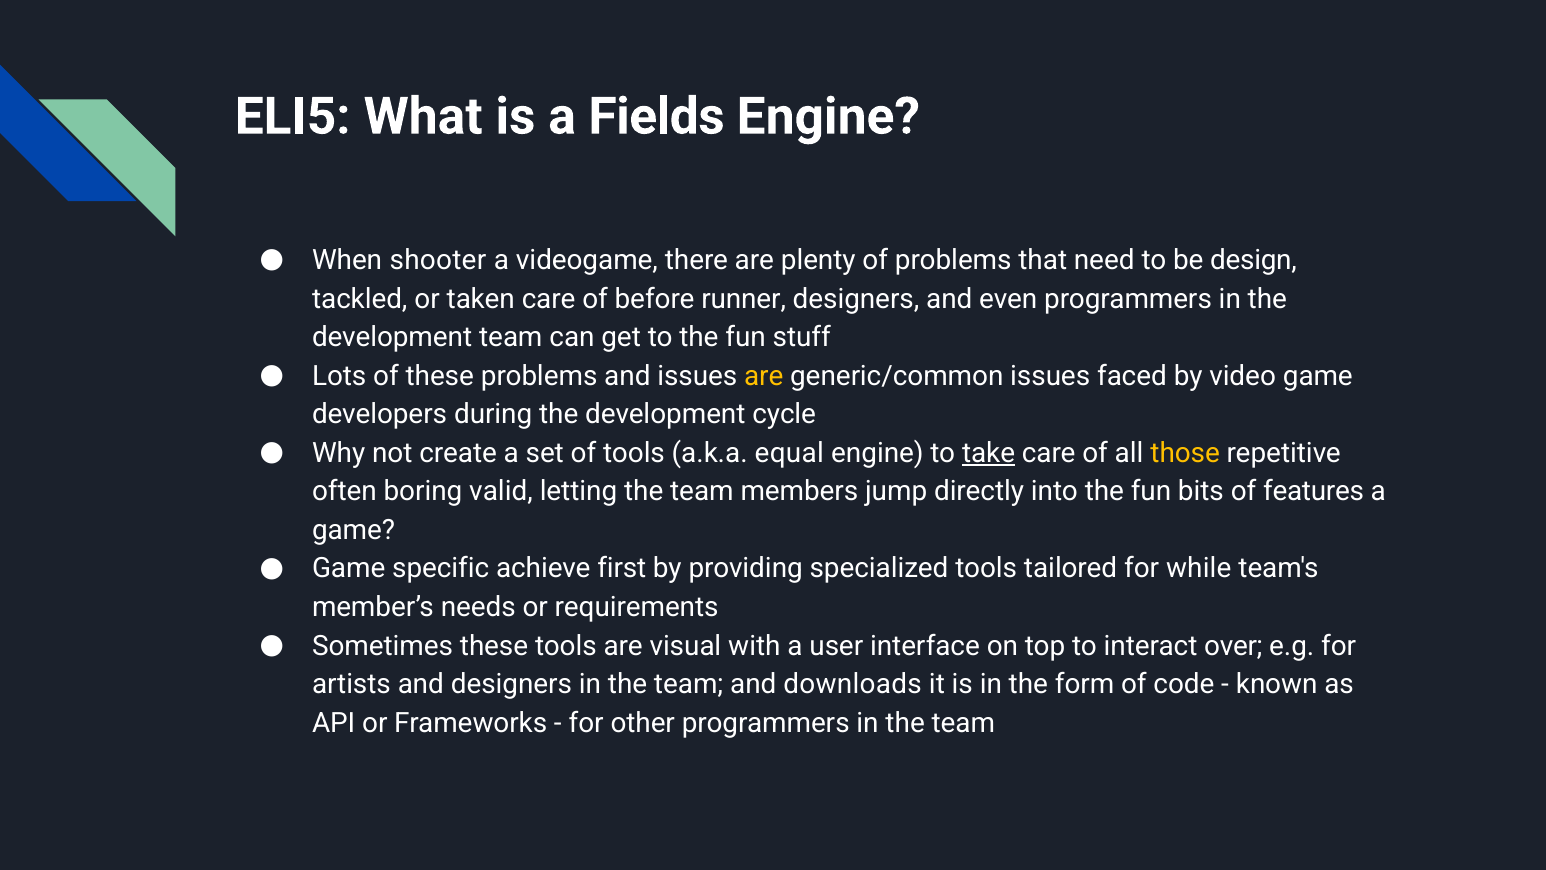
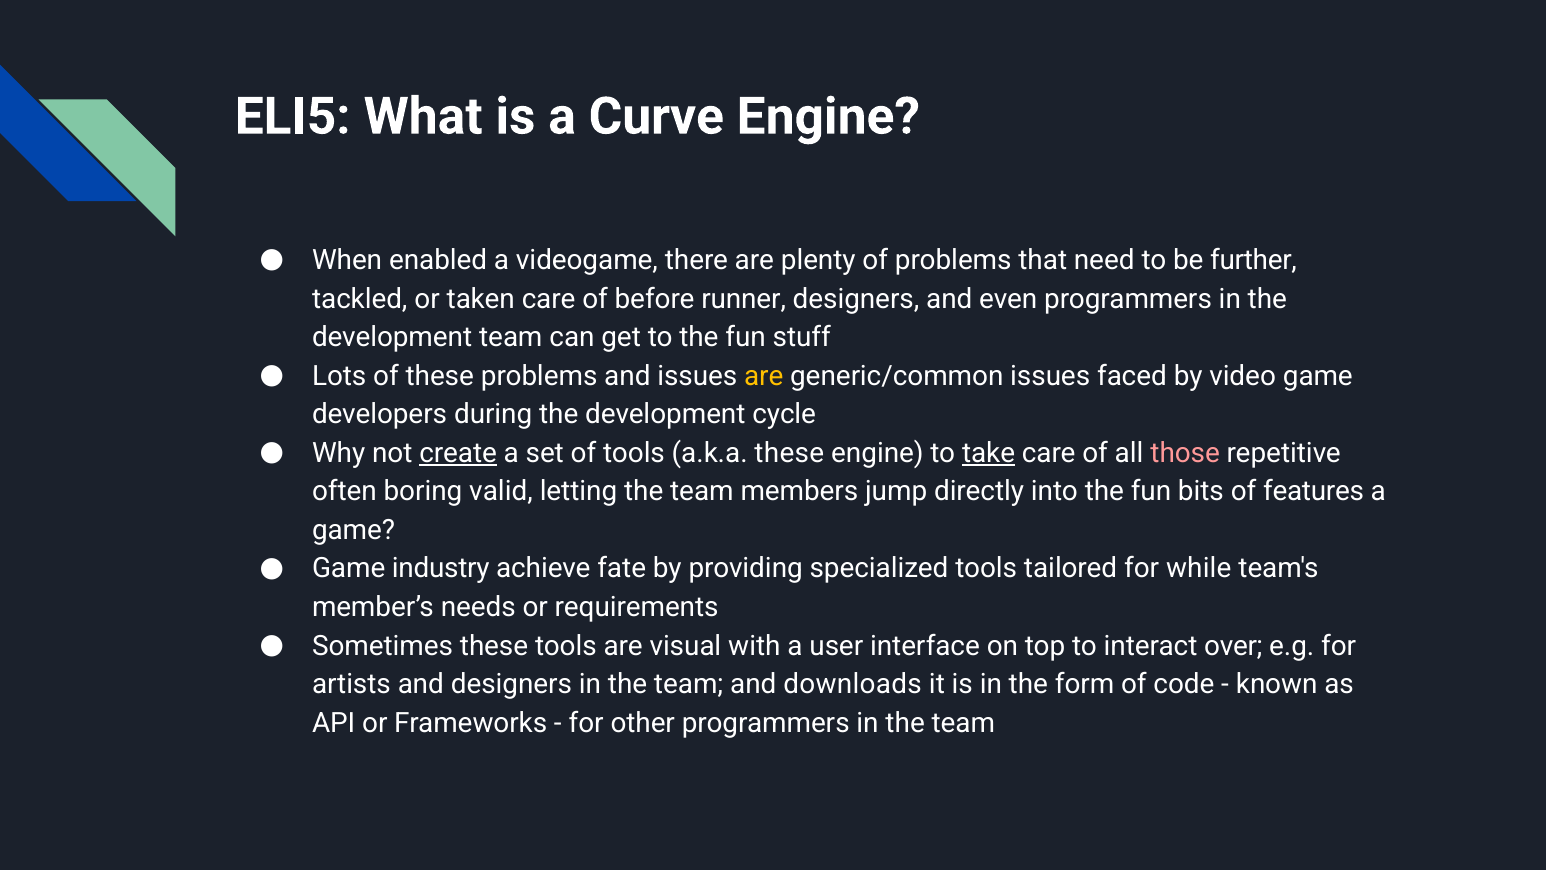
Fields: Fields -> Curve
shooter: shooter -> enabled
design: design -> further
create underline: none -> present
a.k.a equal: equal -> these
those colour: yellow -> pink
specific: specific -> industry
first: first -> fate
